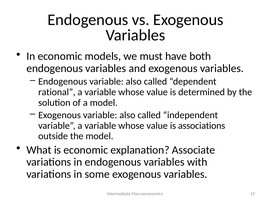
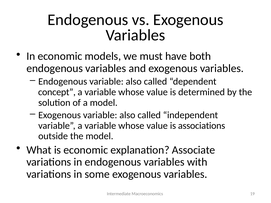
rational: rational -> concept
